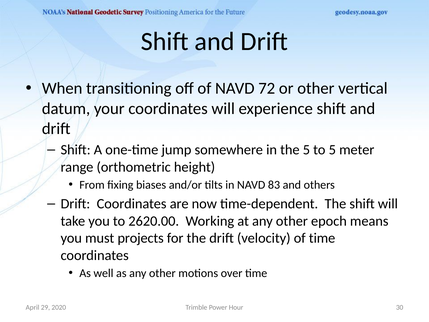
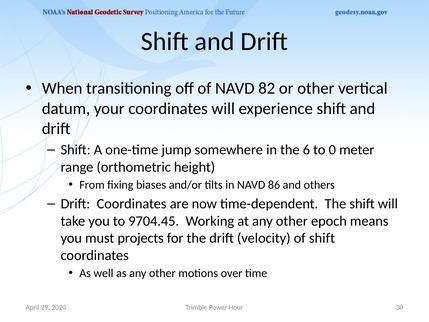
72: 72 -> 82
the 5: 5 -> 6
to 5: 5 -> 0
83: 83 -> 86
2620.00: 2620.00 -> 9704.45
of time: time -> shift
